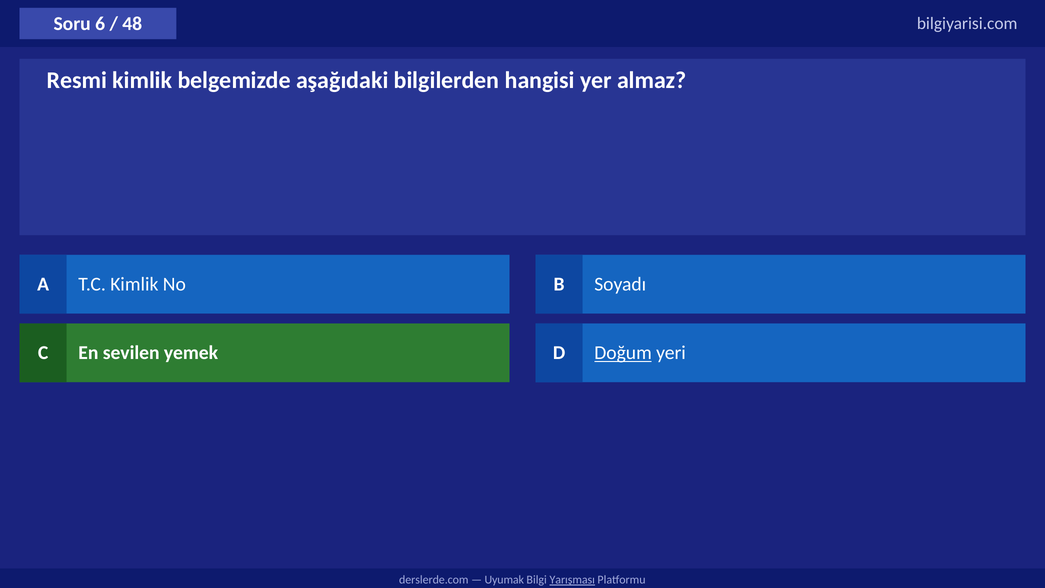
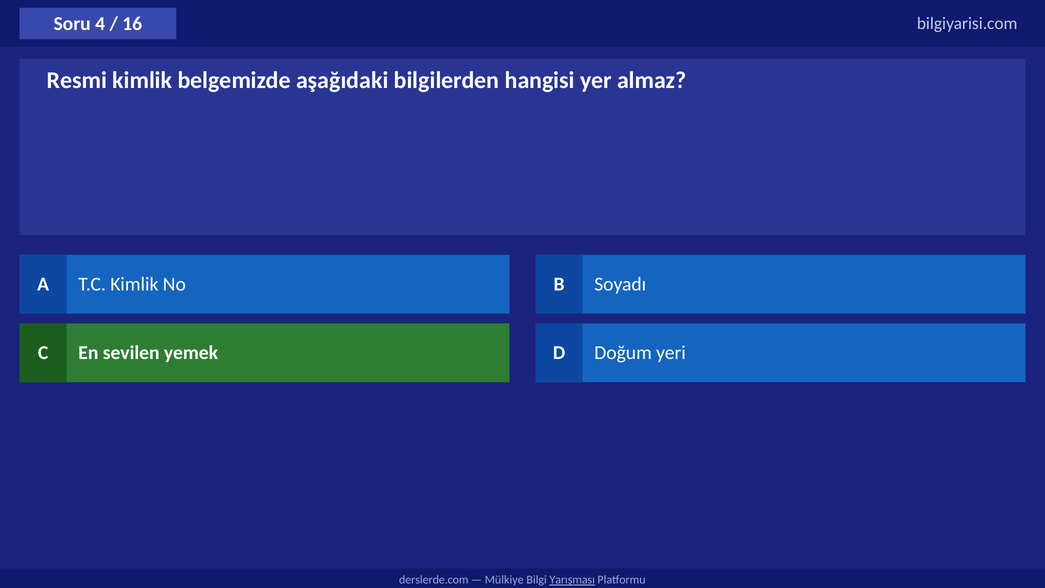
6: 6 -> 4
48: 48 -> 16
Doğum underline: present -> none
Uyumak: Uyumak -> Mülkiye
